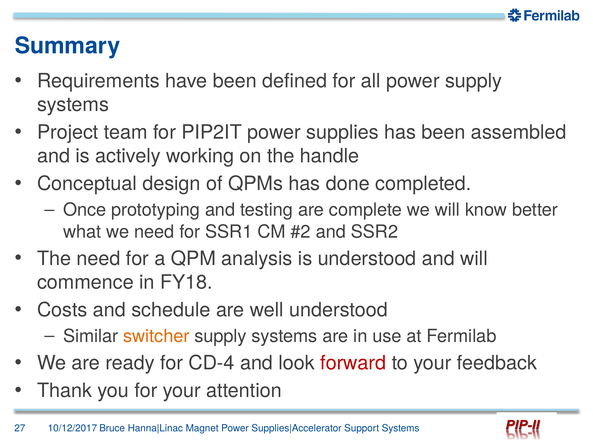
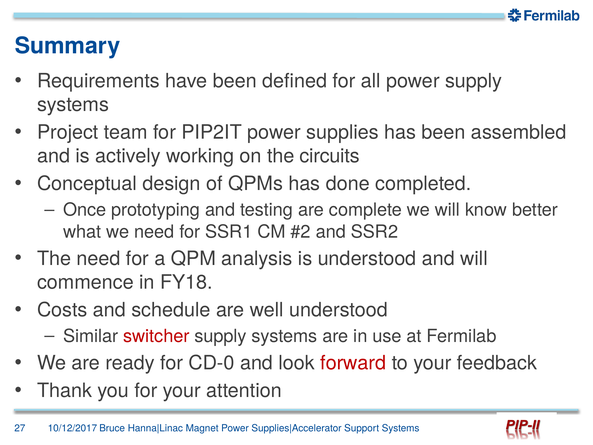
handle: handle -> circuits
switcher colour: orange -> red
CD-4: CD-4 -> CD-0
